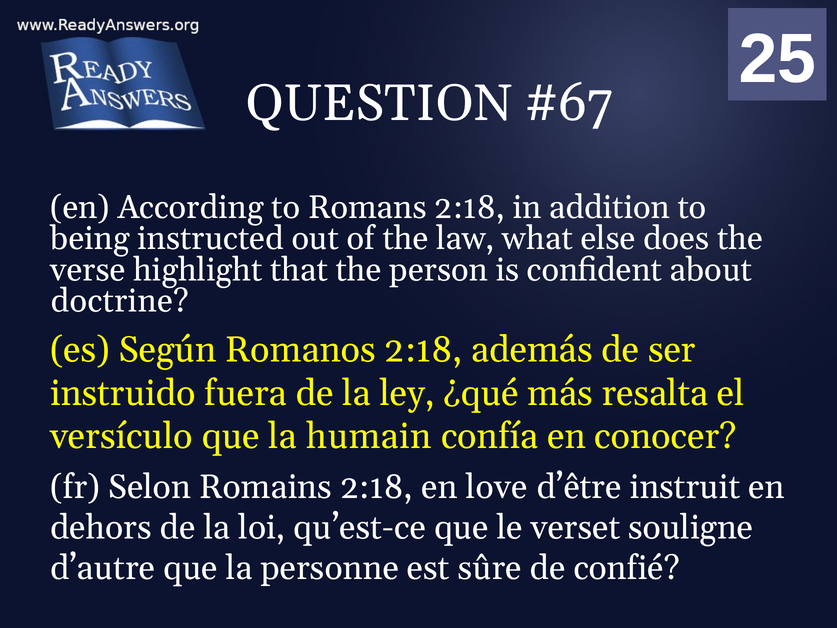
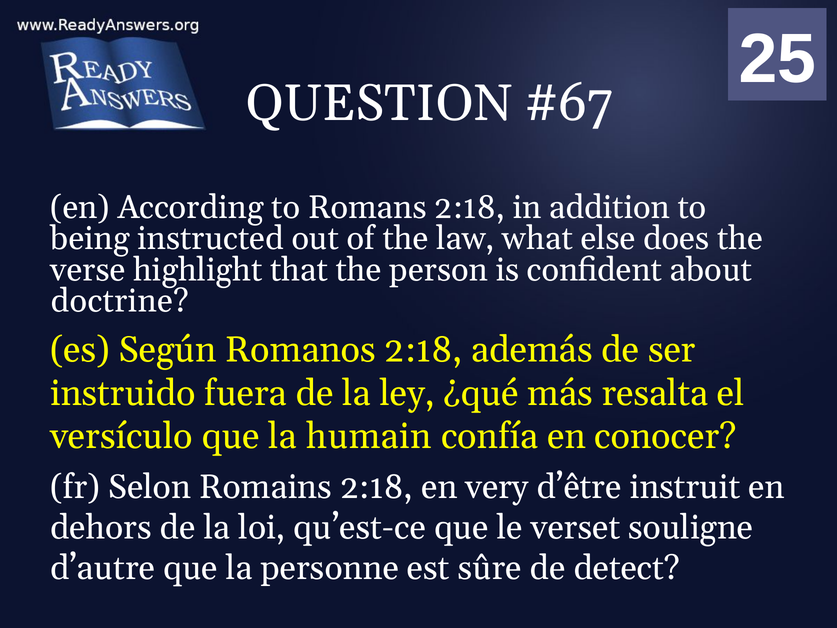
love: love -> very
confié: confié -> detect
